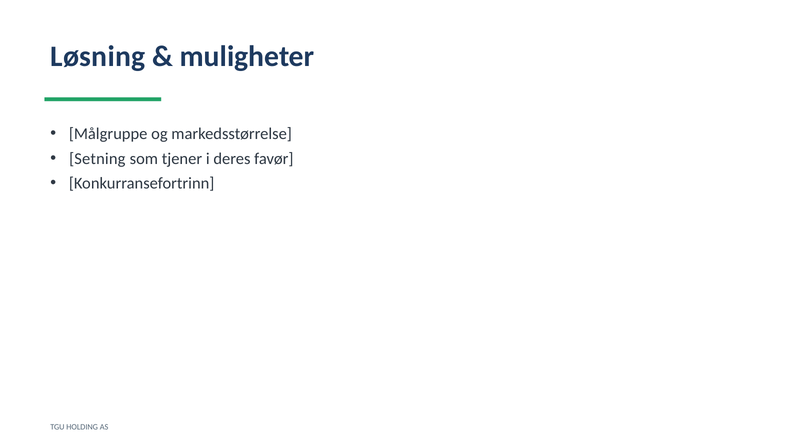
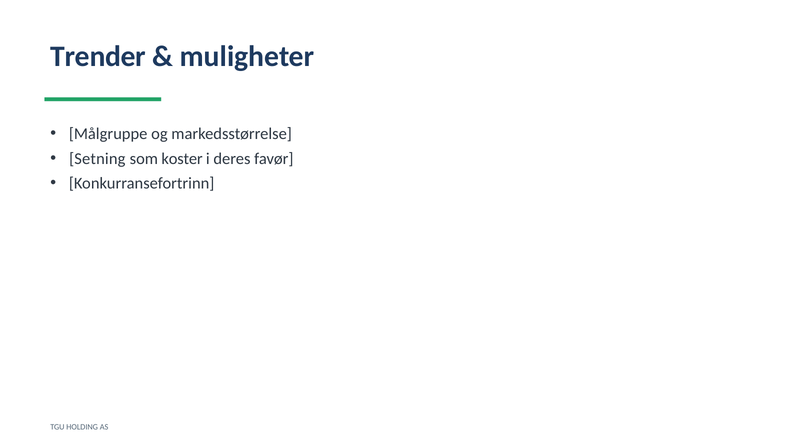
Løsning: Løsning -> Trender
tjener: tjener -> koster
